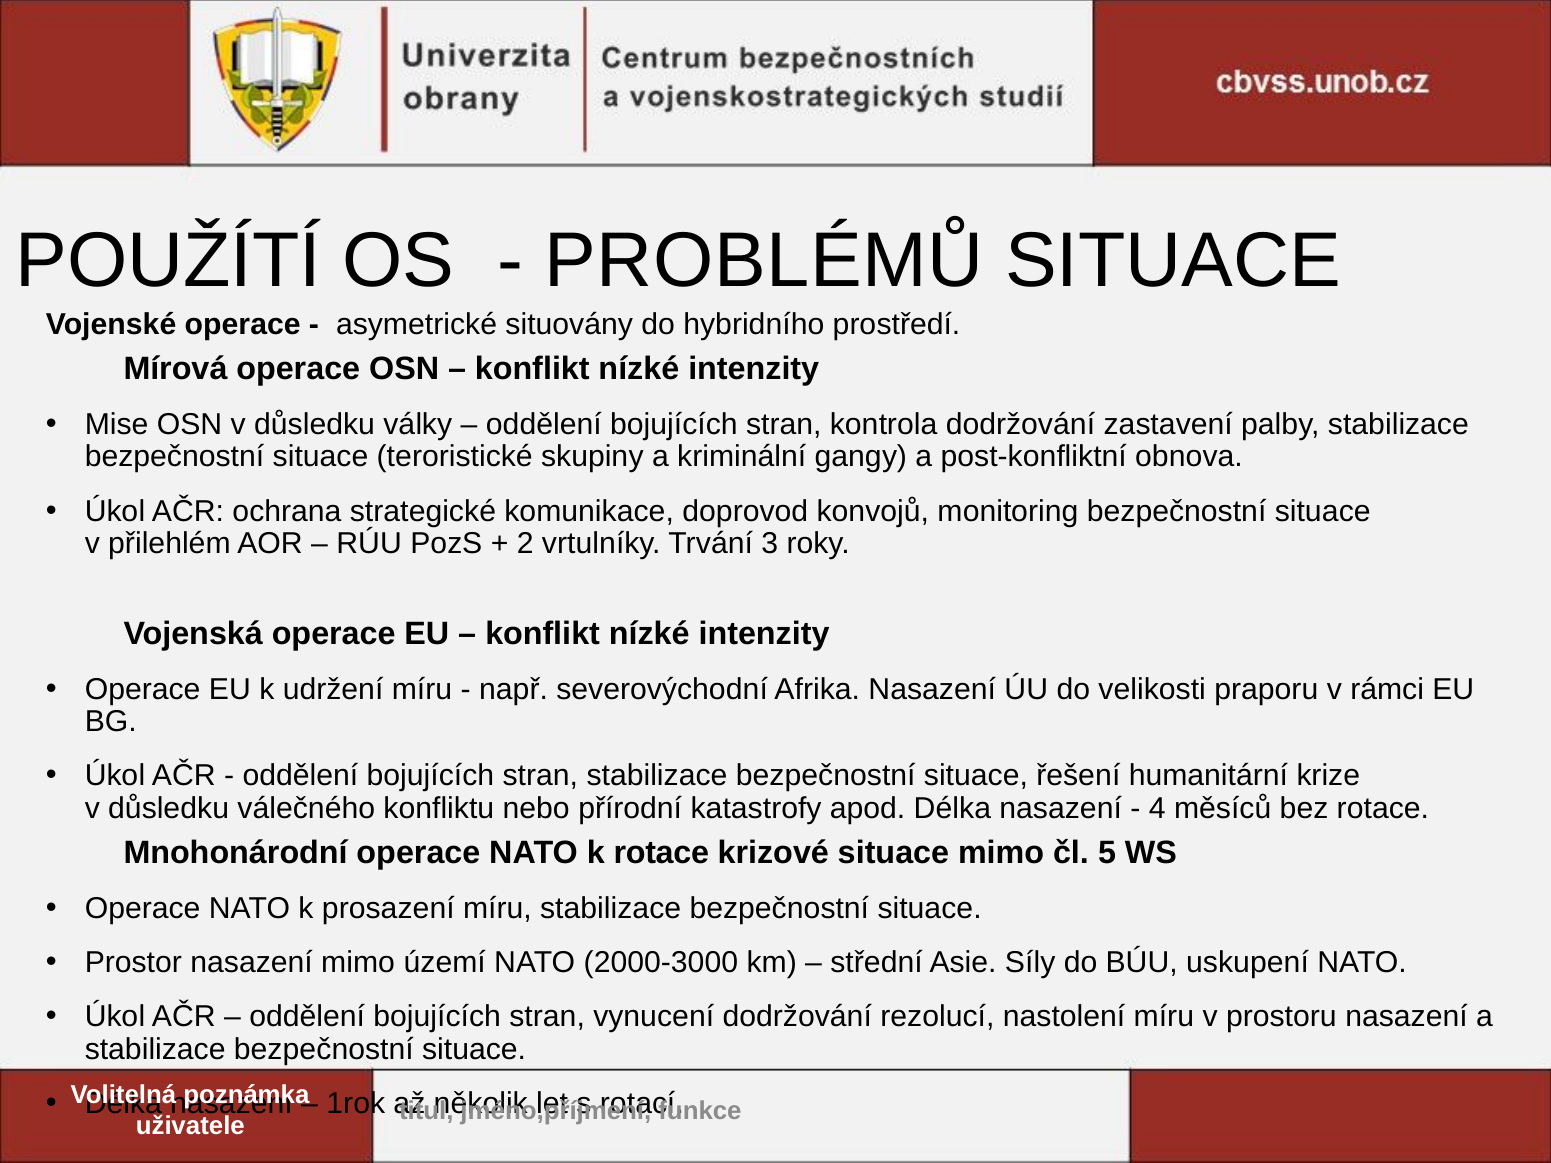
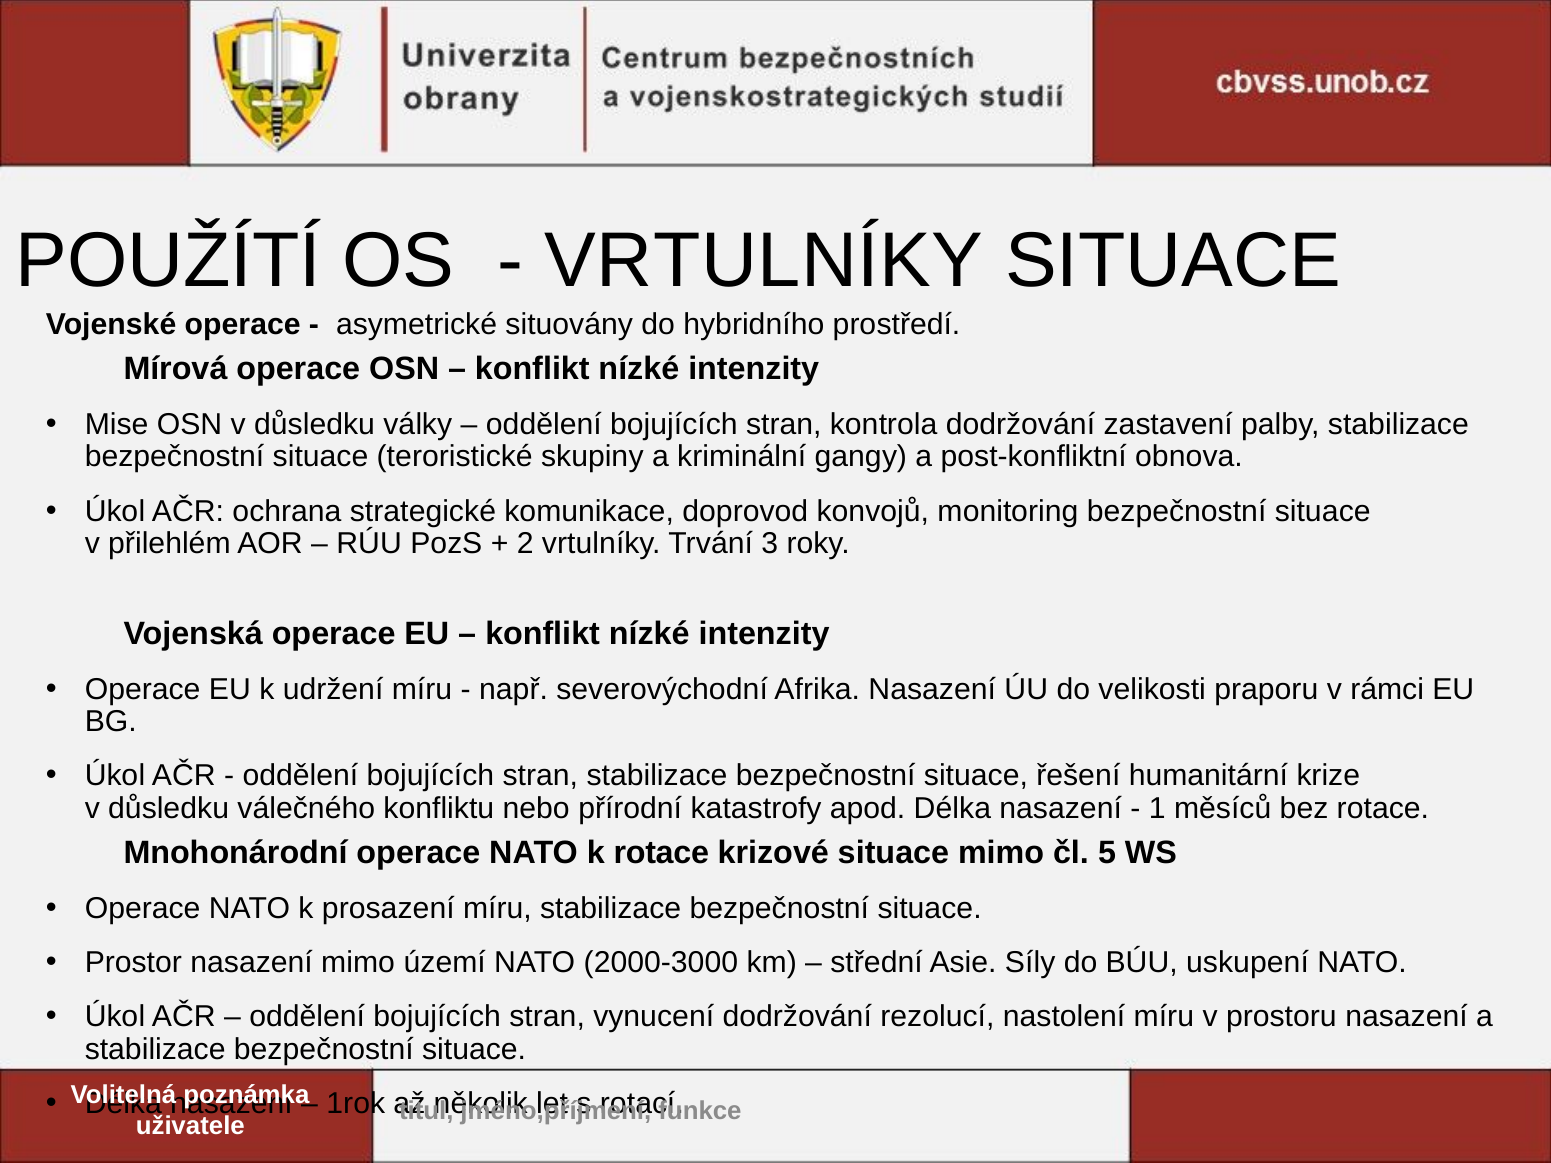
PROBLÉMŮ at (764, 261): PROBLÉMŮ -> VRTULNÍKY
4: 4 -> 1
